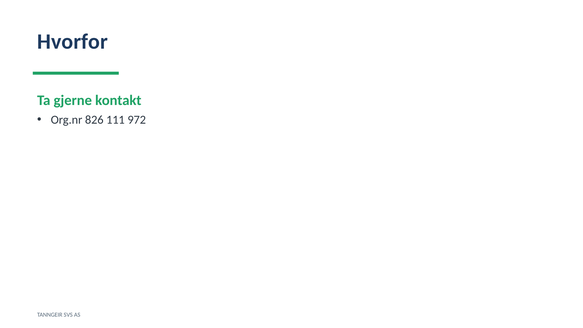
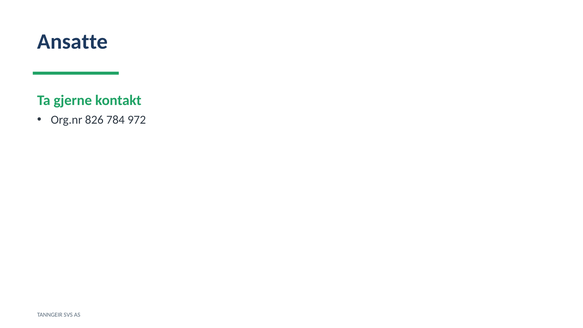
Hvorfor: Hvorfor -> Ansatte
111: 111 -> 784
